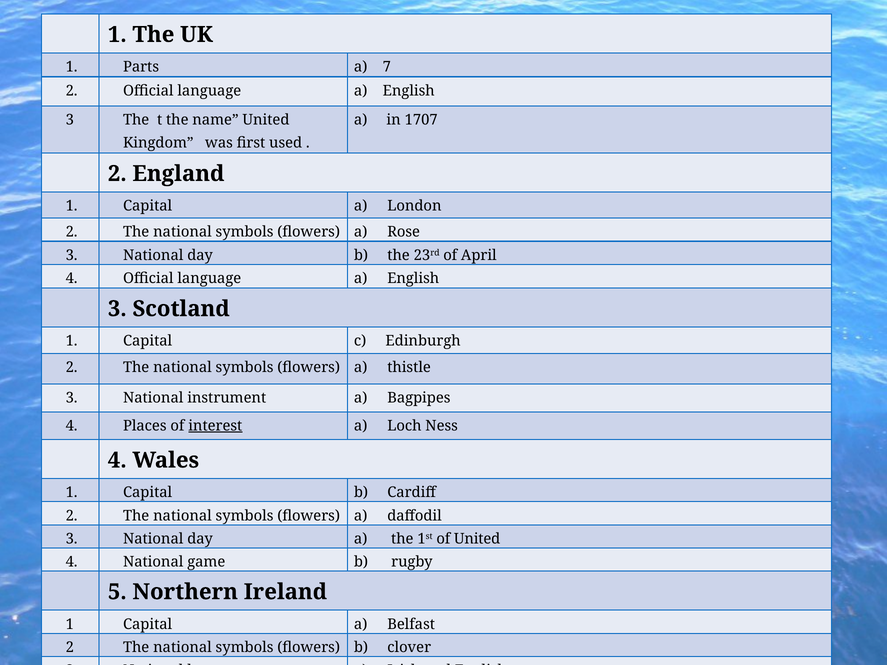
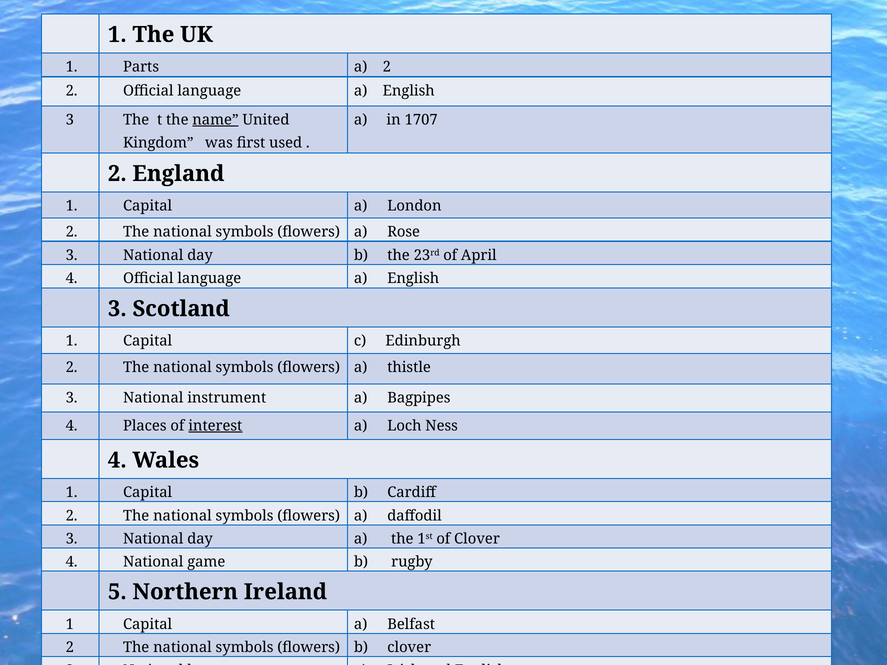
a 7: 7 -> 2
name underline: none -> present
of United: United -> Clover
